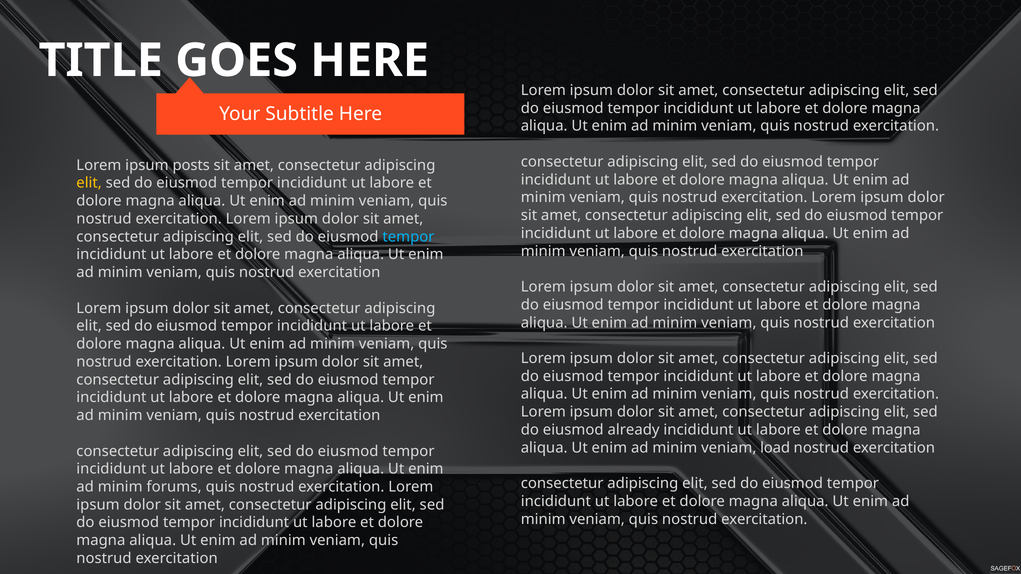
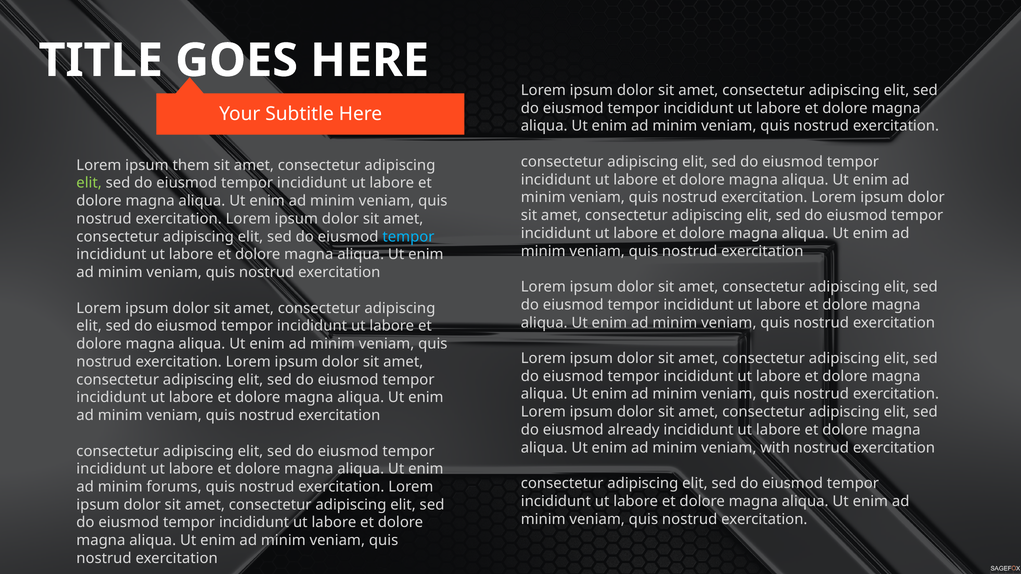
posts: posts -> them
elit at (89, 183) colour: yellow -> light green
load: load -> with
